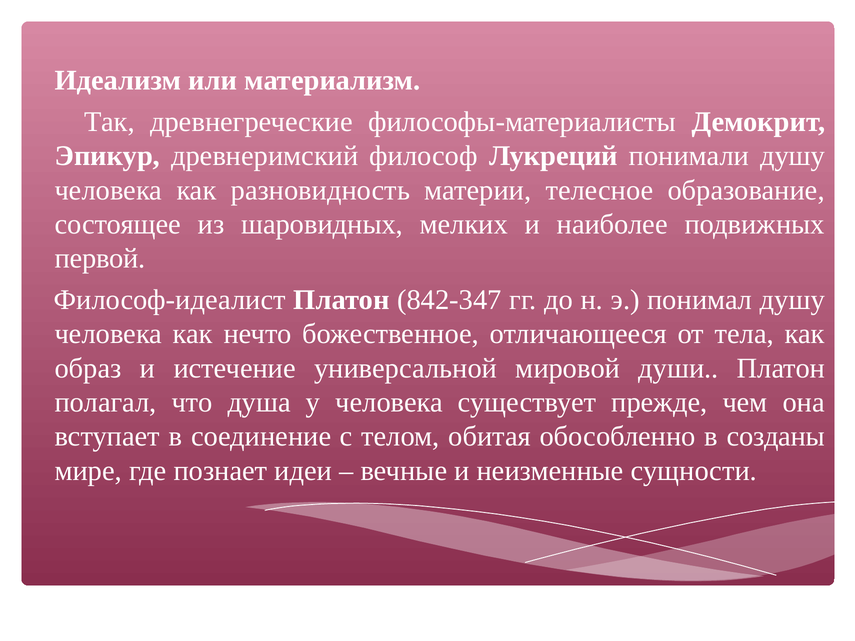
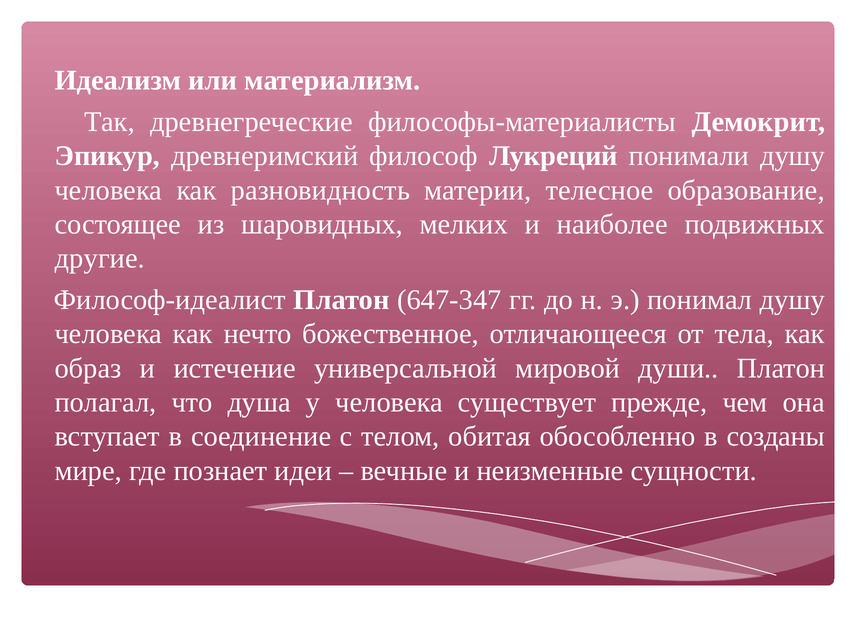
первой: первой -> другие
842-347: 842-347 -> 647-347
